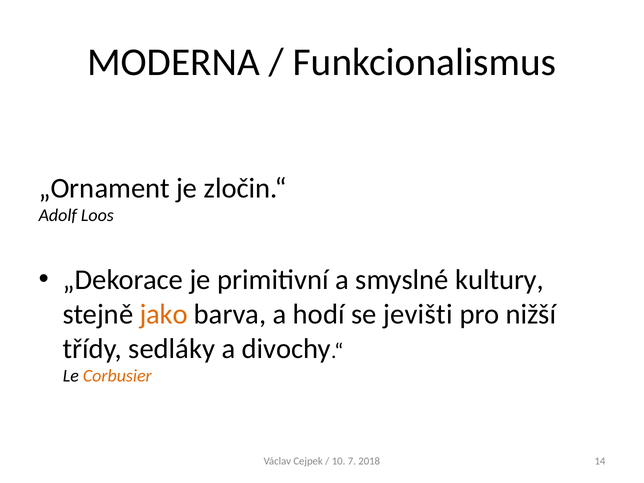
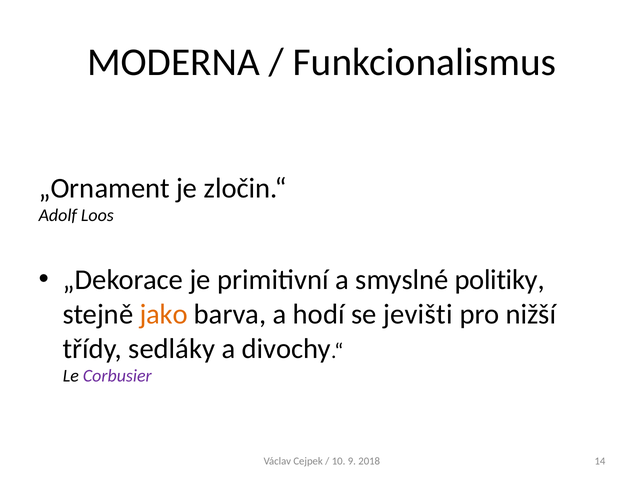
kultury: kultury -> politiky
Corbusier colour: orange -> purple
7: 7 -> 9
